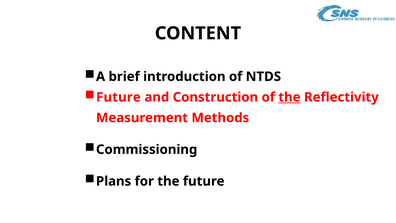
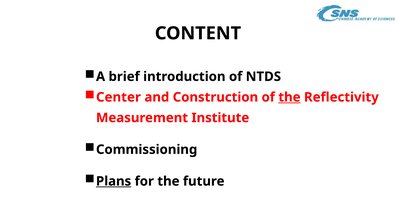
Future at (118, 97): Future -> Center
Methods: Methods -> Institute
Plans underline: none -> present
